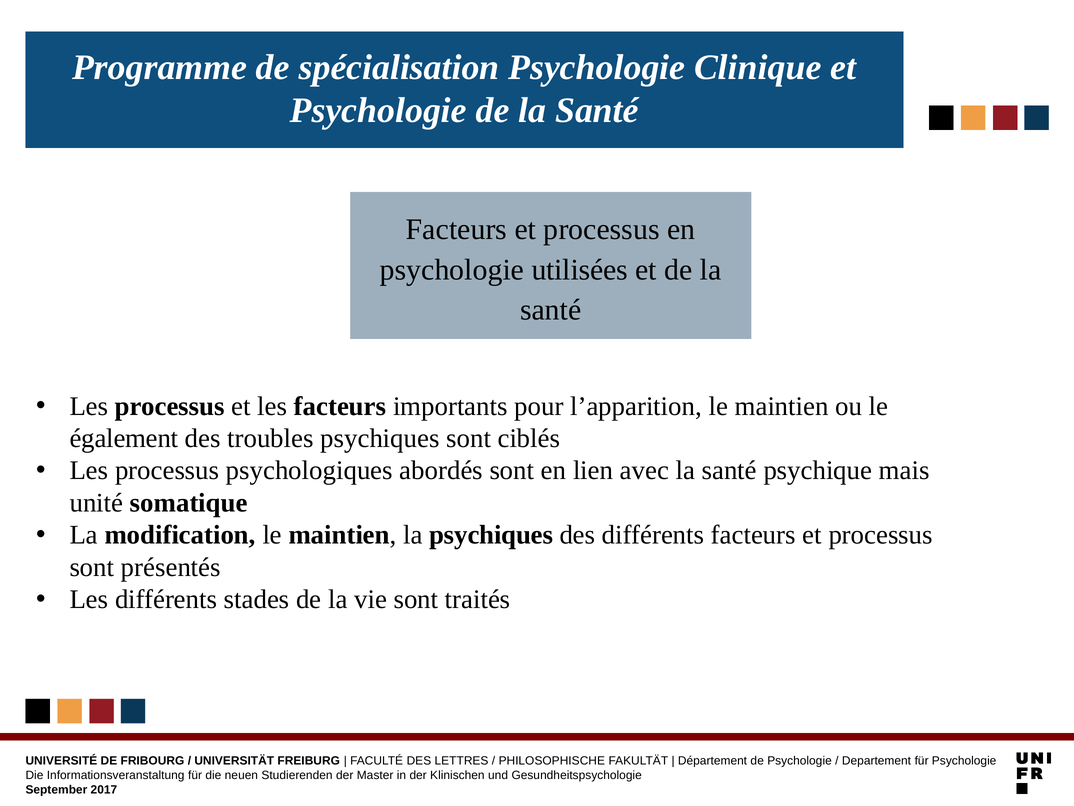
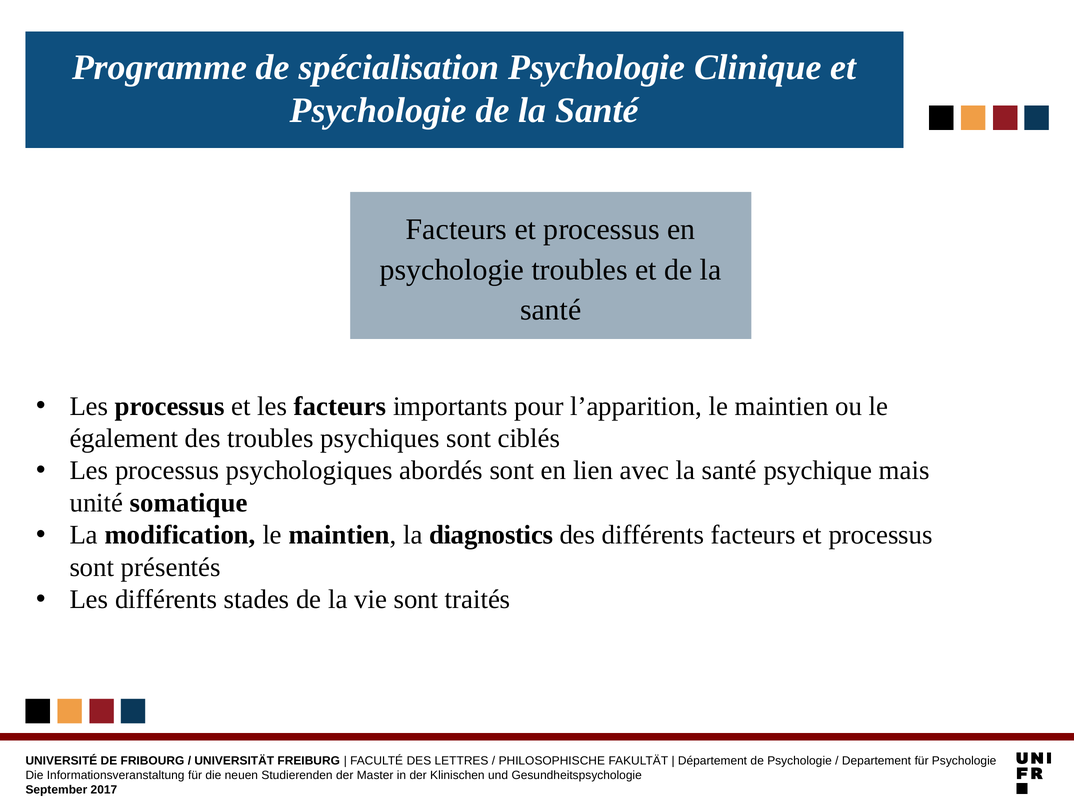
psychologie utilisées: utilisées -> troubles
la psychiques: psychiques -> diagnostics
